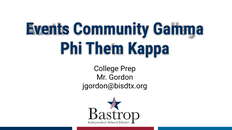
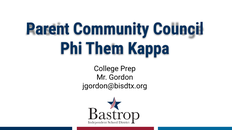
Events: Events -> Parent
Gamma: Gamma -> Council
